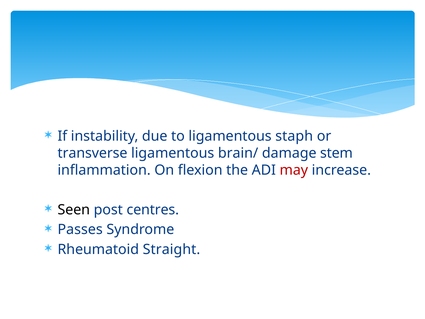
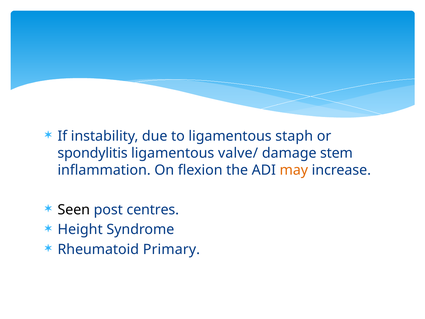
transverse: transverse -> spondylitis
brain/: brain/ -> valve/
may colour: red -> orange
Passes: Passes -> Height
Straight: Straight -> Primary
